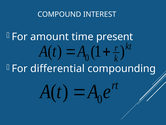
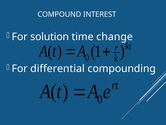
amount: amount -> solution
present: present -> change
